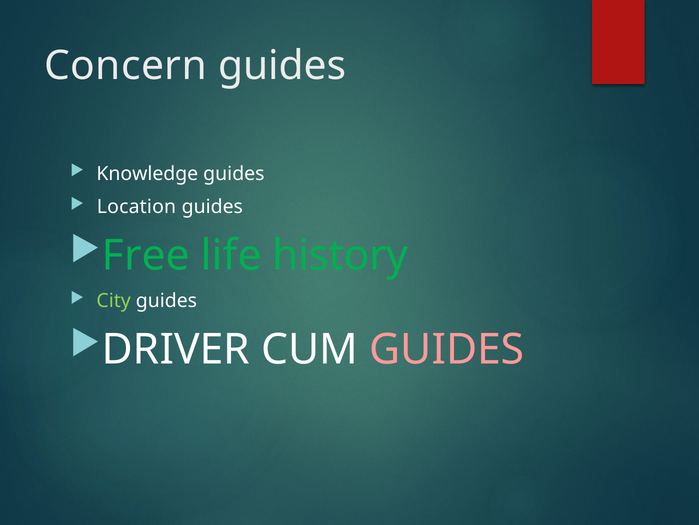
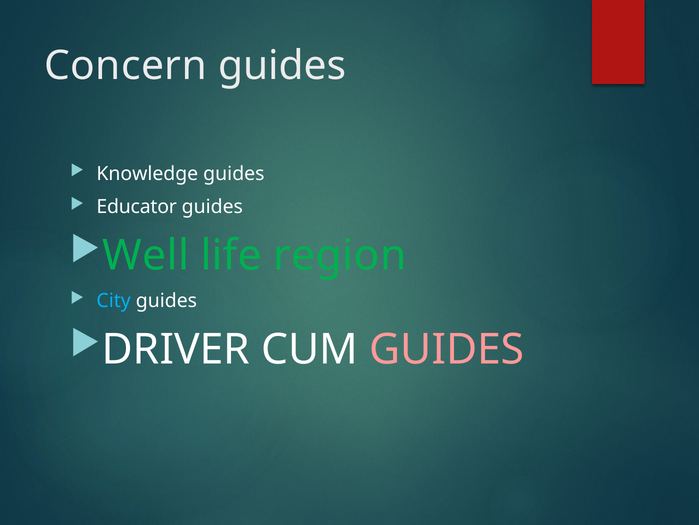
Location: Location -> Educator
Free: Free -> Well
history: history -> region
City colour: light green -> light blue
